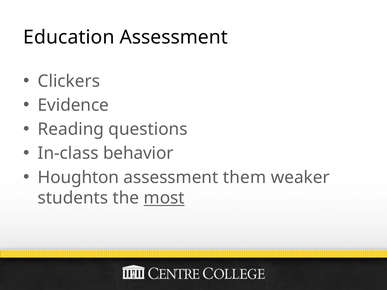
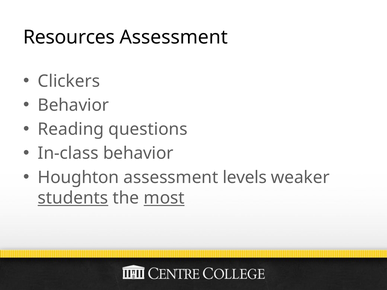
Education: Education -> Resources
Evidence at (73, 105): Evidence -> Behavior
them: them -> levels
students underline: none -> present
